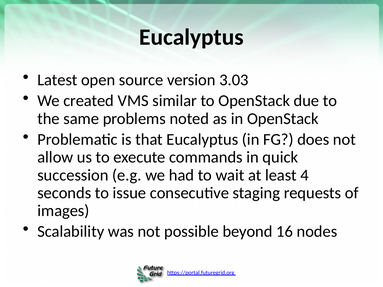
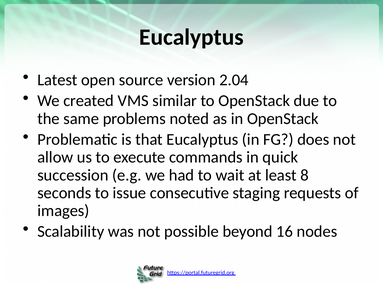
3.03: 3.03 -> 2.04
4: 4 -> 8
